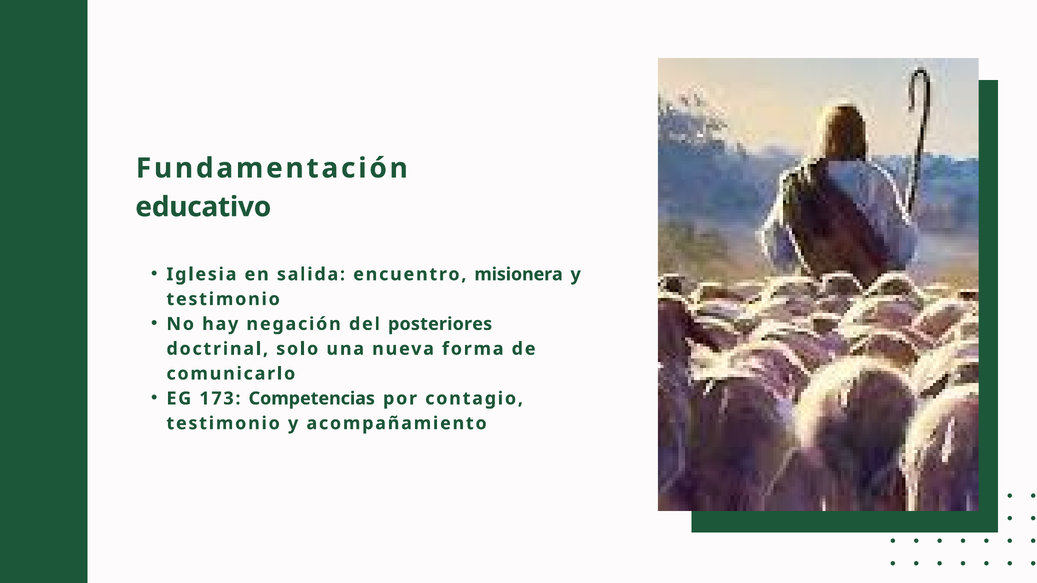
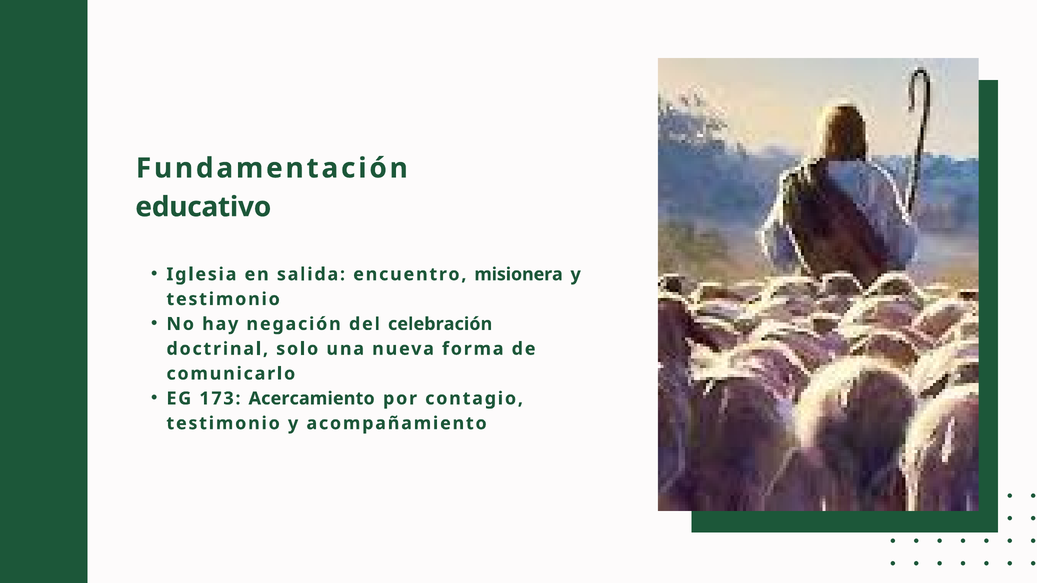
posteriores: posteriores -> celebración
Competencias: Competencias -> Acercamiento
